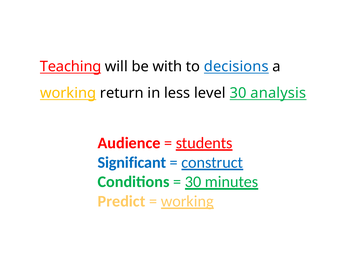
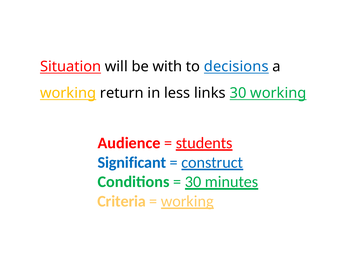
Teaching: Teaching -> Situation
level: level -> links
30 analysis: analysis -> working
Predict: Predict -> Criteria
